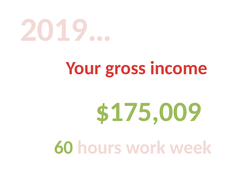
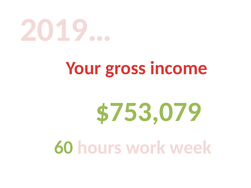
$175,009: $175,009 -> $753,079
